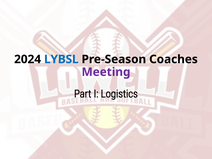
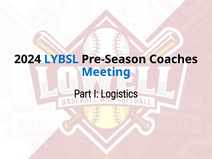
Meeting colour: purple -> blue
